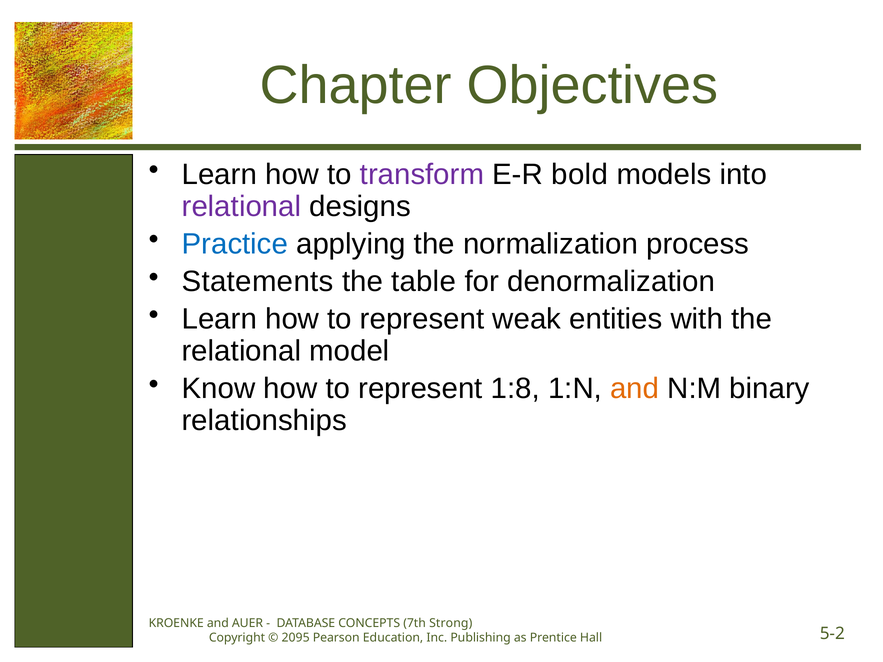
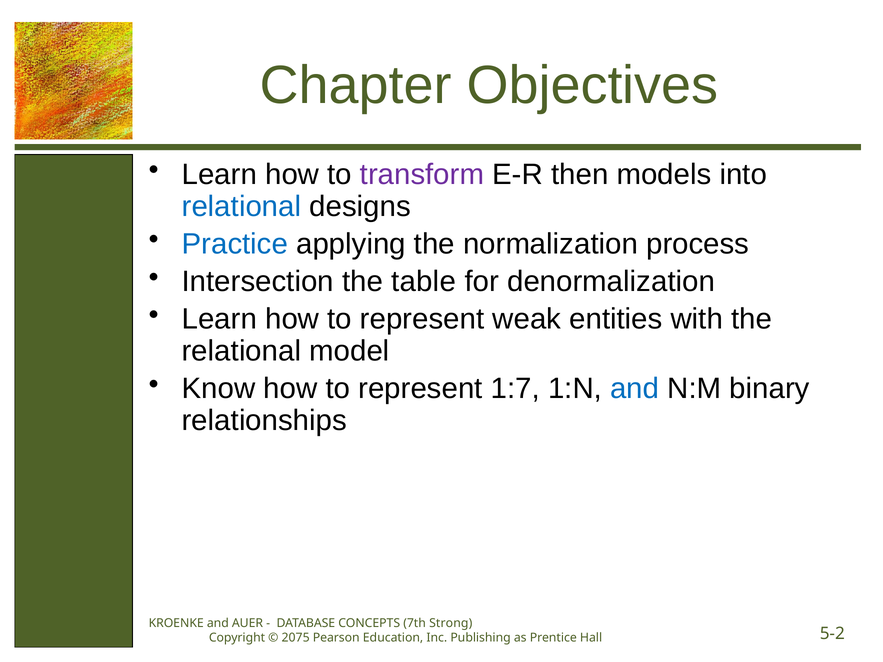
bold: bold -> then
relational at (241, 206) colour: purple -> blue
Statements: Statements -> Intersection
1:8: 1:8 -> 1:7
and at (635, 389) colour: orange -> blue
2095: 2095 -> 2075
